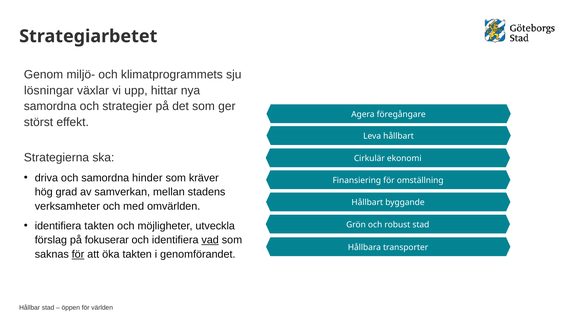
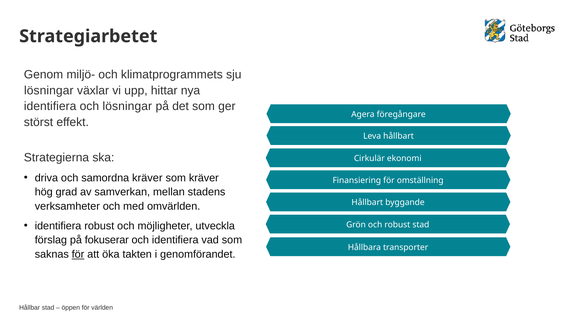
samordna at (50, 106): samordna -> identifiera
och strategier: strategier -> lösningar
samordna hinder: hinder -> kräver
identifiera takten: takten -> robust
vad underline: present -> none
